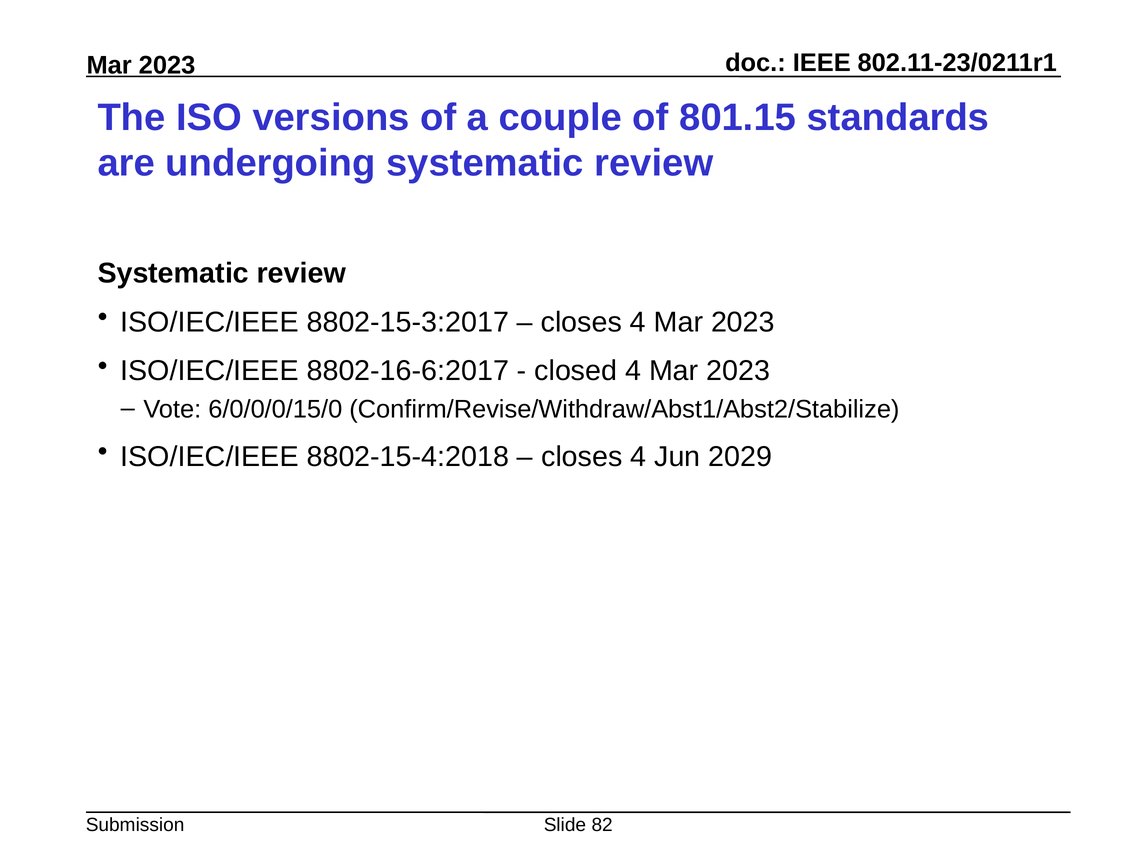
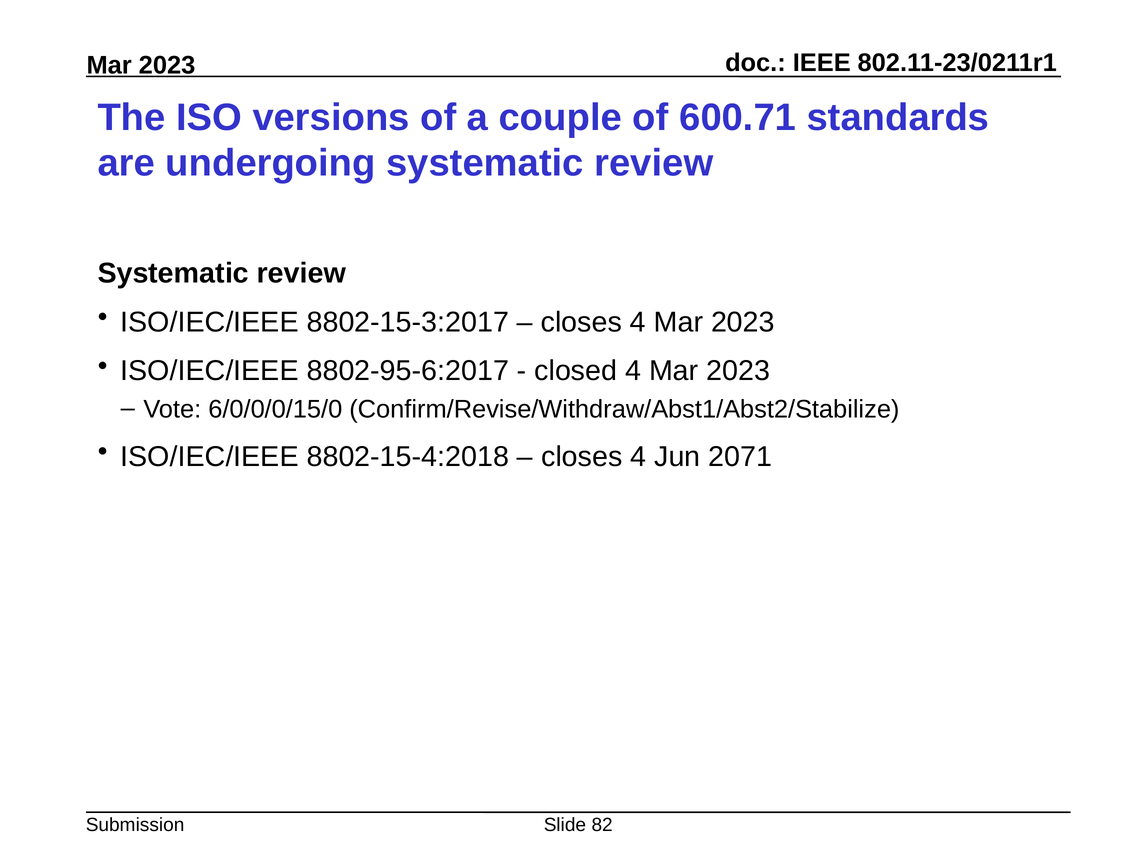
801.15: 801.15 -> 600.71
8802-16-6:2017: 8802-16-6:2017 -> 8802-95-6:2017
2029: 2029 -> 2071
